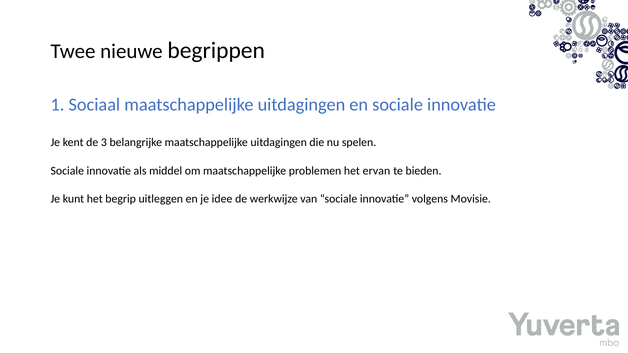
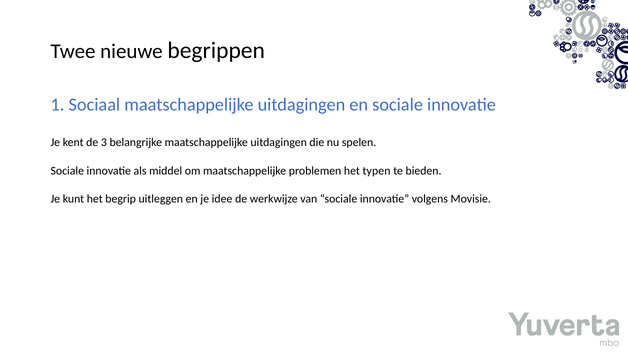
ervan: ervan -> typen
